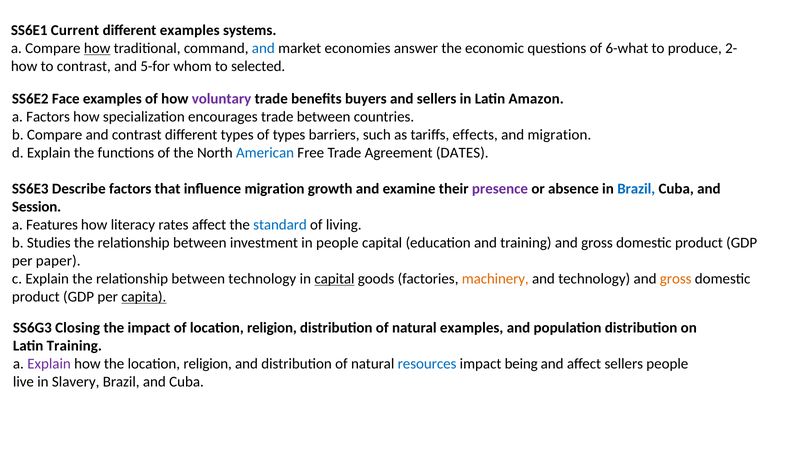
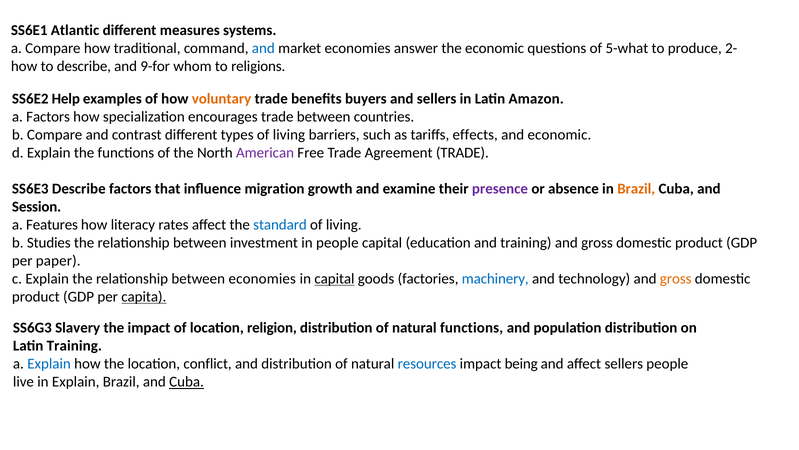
Current: Current -> Atlantic
different examples: examples -> measures
how at (97, 48) underline: present -> none
6-what: 6-what -> 5-what
to contrast: contrast -> describe
5-for: 5-for -> 9-for
selected: selected -> religions
Face: Face -> Help
voluntary colour: purple -> orange
types of types: types -> living
and migration: migration -> economic
American colour: blue -> purple
Agreement DATES: DATES -> TRADE
Brazil at (636, 189) colour: blue -> orange
between technology: technology -> economies
machinery colour: orange -> blue
Closing: Closing -> Slavery
natural examples: examples -> functions
Explain at (49, 363) colour: purple -> blue
the location religion: religion -> conflict
in Slavery: Slavery -> Explain
Cuba at (187, 381) underline: none -> present
